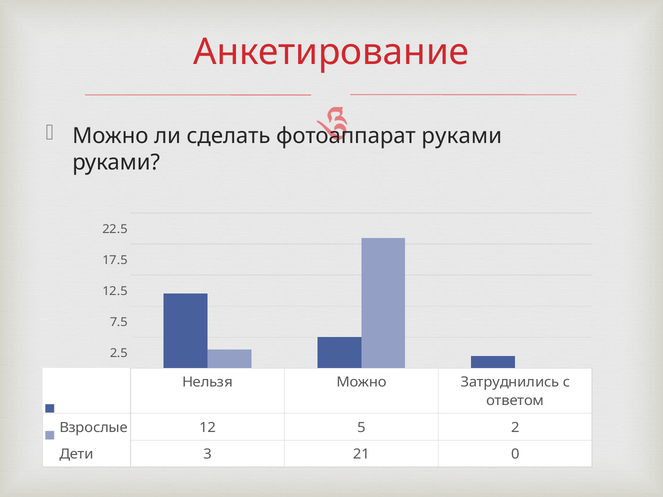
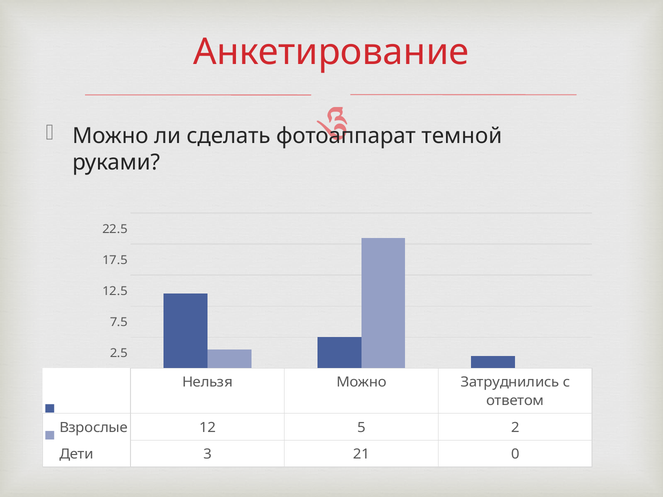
руками at (462, 136): руками -> темной
